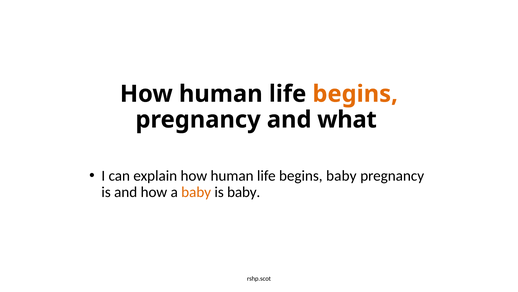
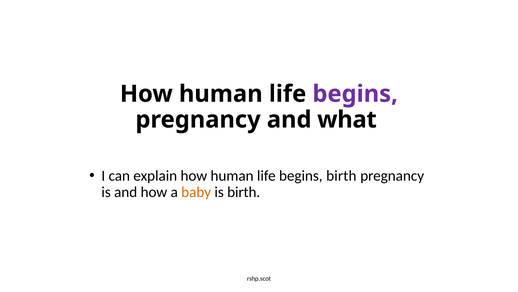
begins at (355, 94) colour: orange -> purple
begins baby: baby -> birth
is baby: baby -> birth
